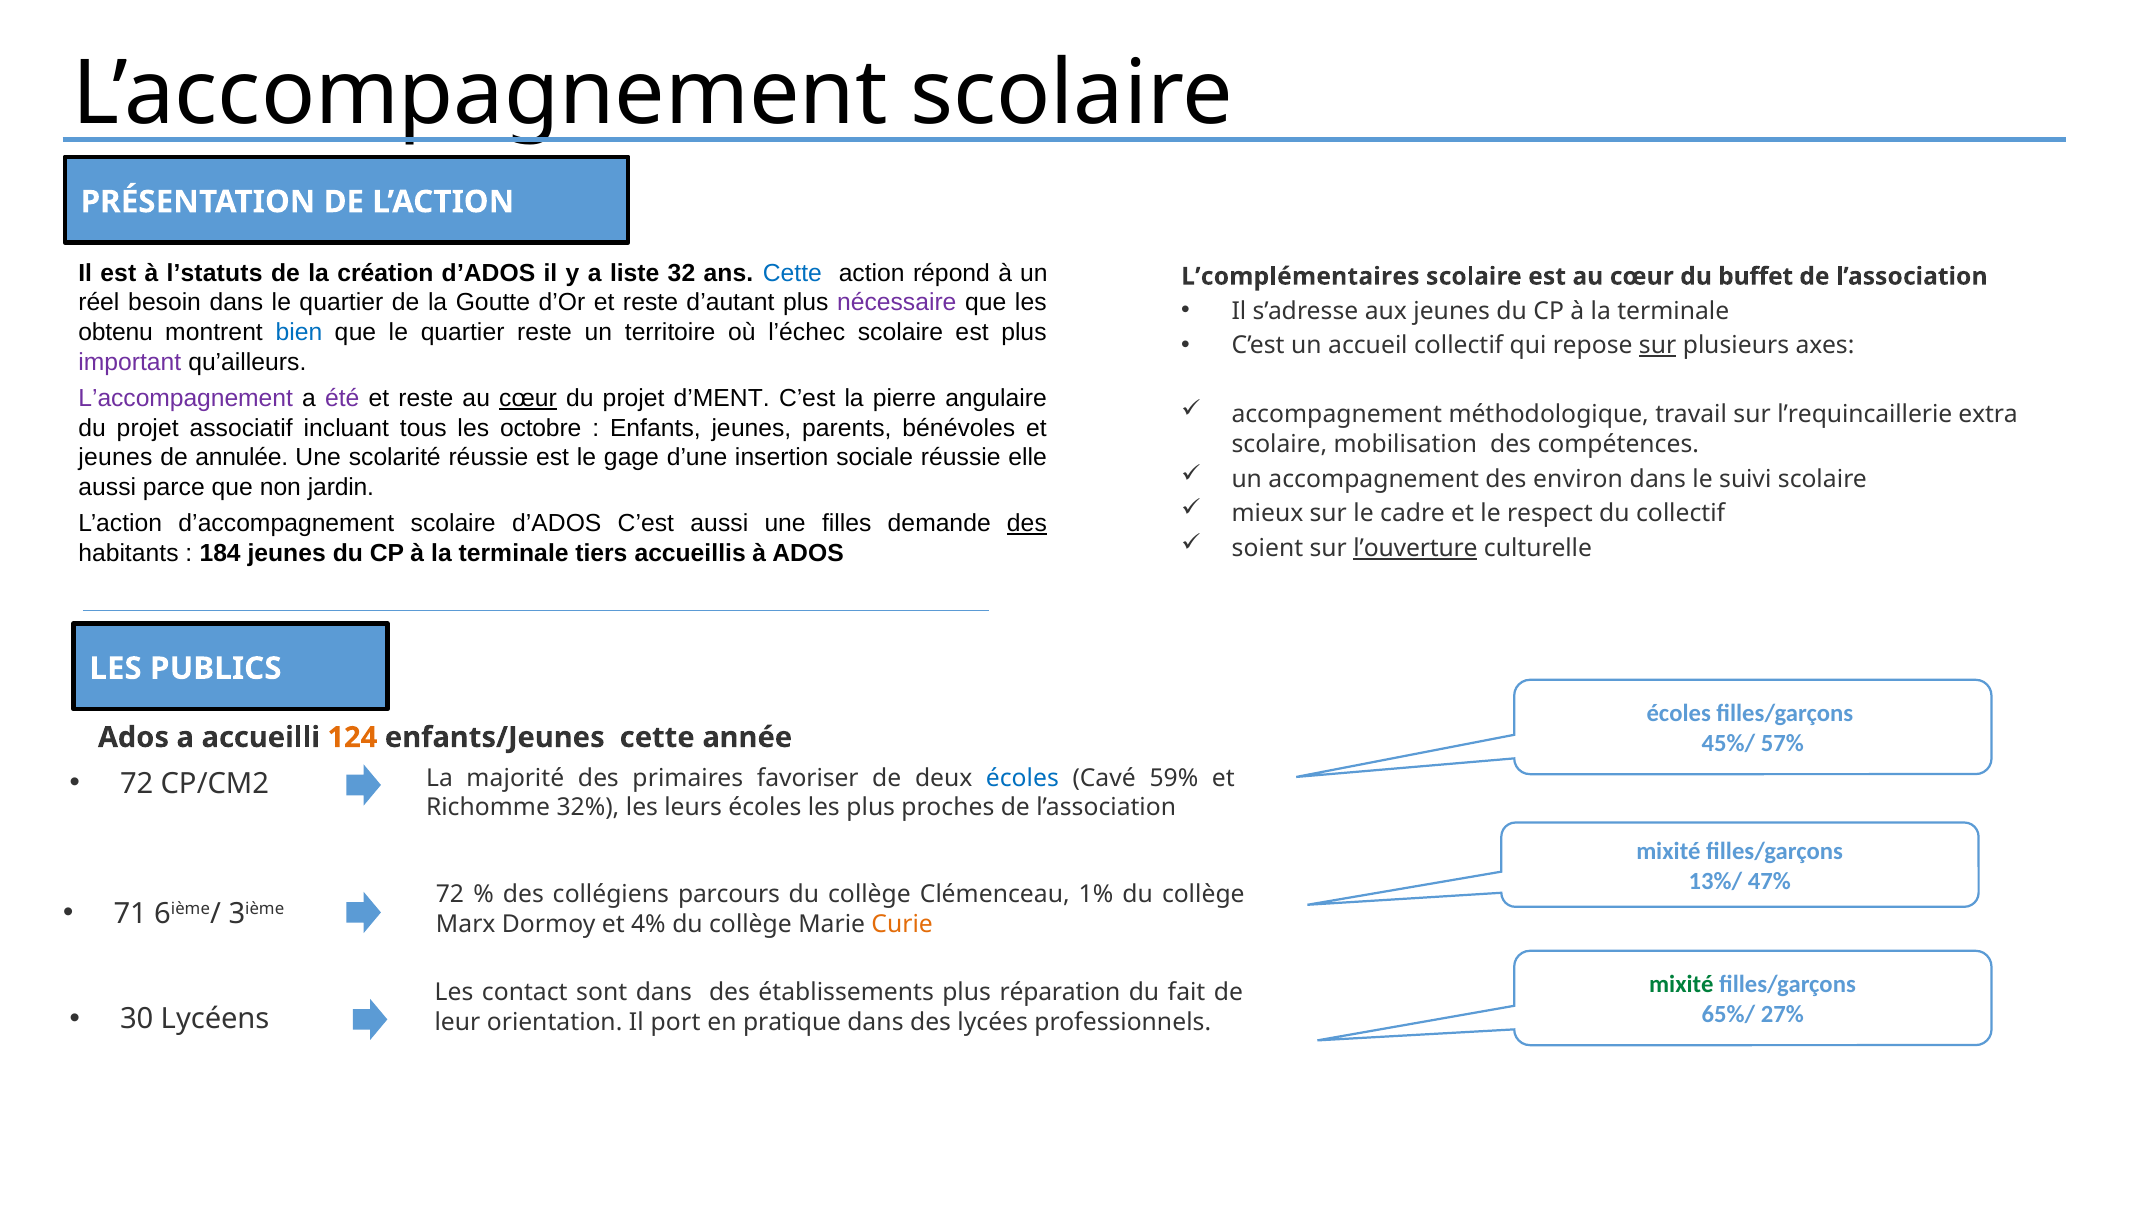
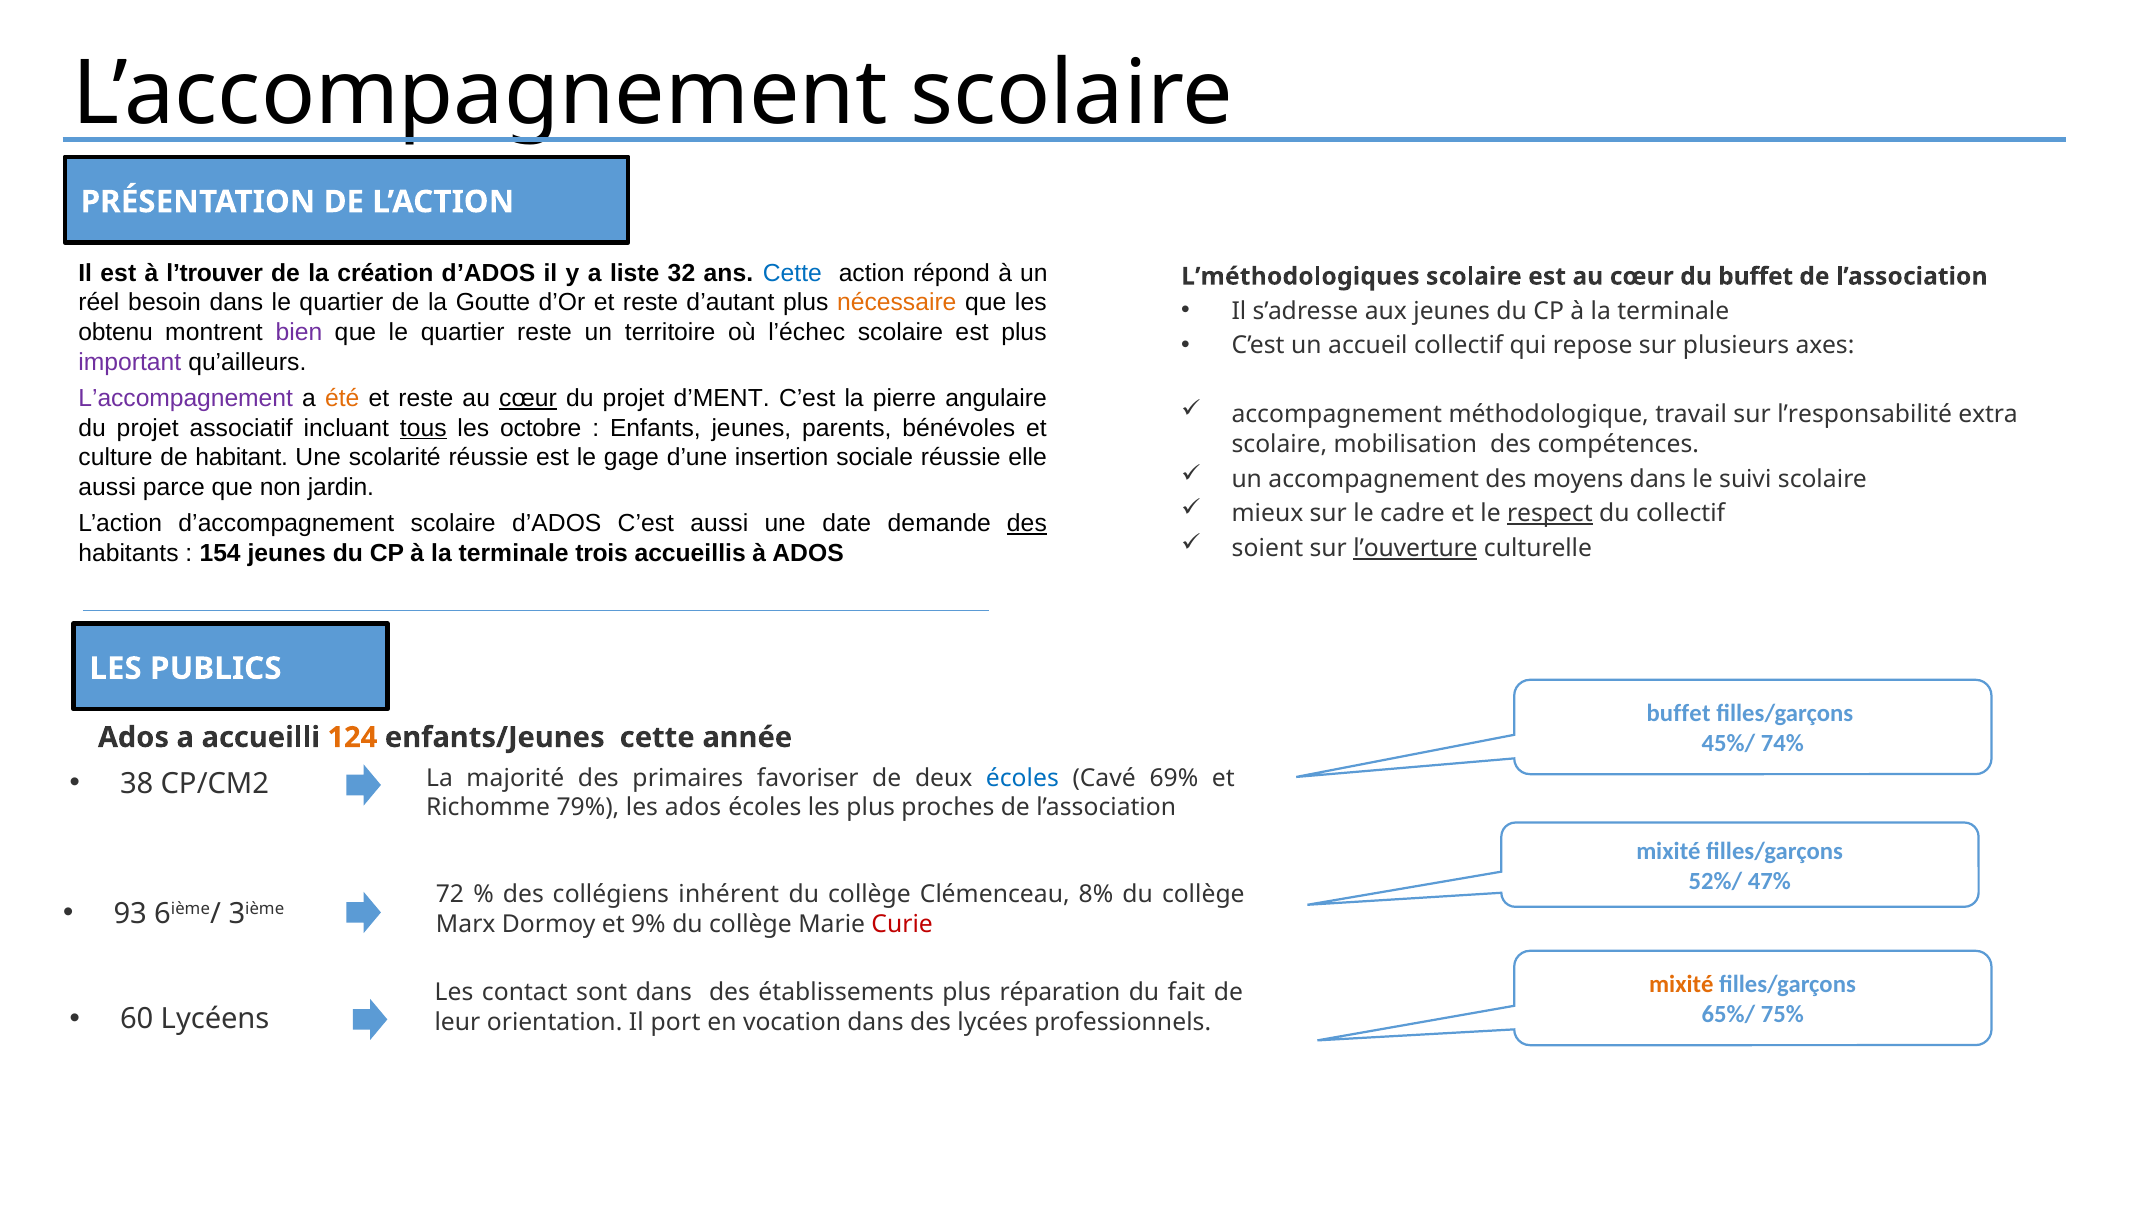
l’statuts: l’statuts -> l’trouver
L’complémentaires: L’complémentaires -> L’méthodologiques
nécessaire colour: purple -> orange
bien colour: blue -> purple
sur at (1658, 346) underline: present -> none
été colour: purple -> orange
l’requincaillerie: l’requincaillerie -> l’responsabilité
tous underline: none -> present
jeunes at (115, 458): jeunes -> culture
annulée: annulée -> habitant
environ: environ -> moyens
respect underline: none -> present
filles: filles -> date
184: 184 -> 154
tiers: tiers -> trois
écoles at (1679, 714): écoles -> buffet
57%: 57% -> 74%
72 at (137, 784): 72 -> 38
59%: 59% -> 69%
32%: 32% -> 79%
les leurs: leurs -> ados
13%/: 13%/ -> 52%/
parcours: parcours -> inhérent
1%: 1% -> 8%
71: 71 -> 93
4%: 4% -> 9%
Curie colour: orange -> red
mixité at (1681, 985) colour: green -> orange
30: 30 -> 60
27%: 27% -> 75%
pratique: pratique -> vocation
